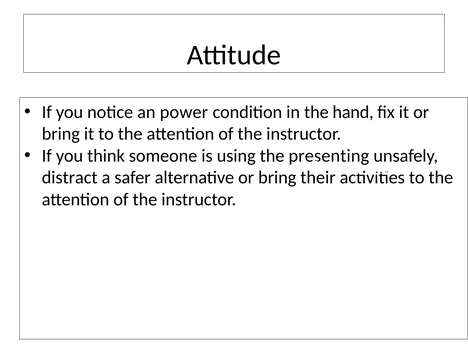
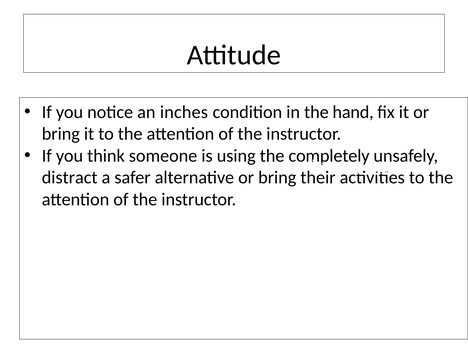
power: power -> inches
presenting: presenting -> completely
